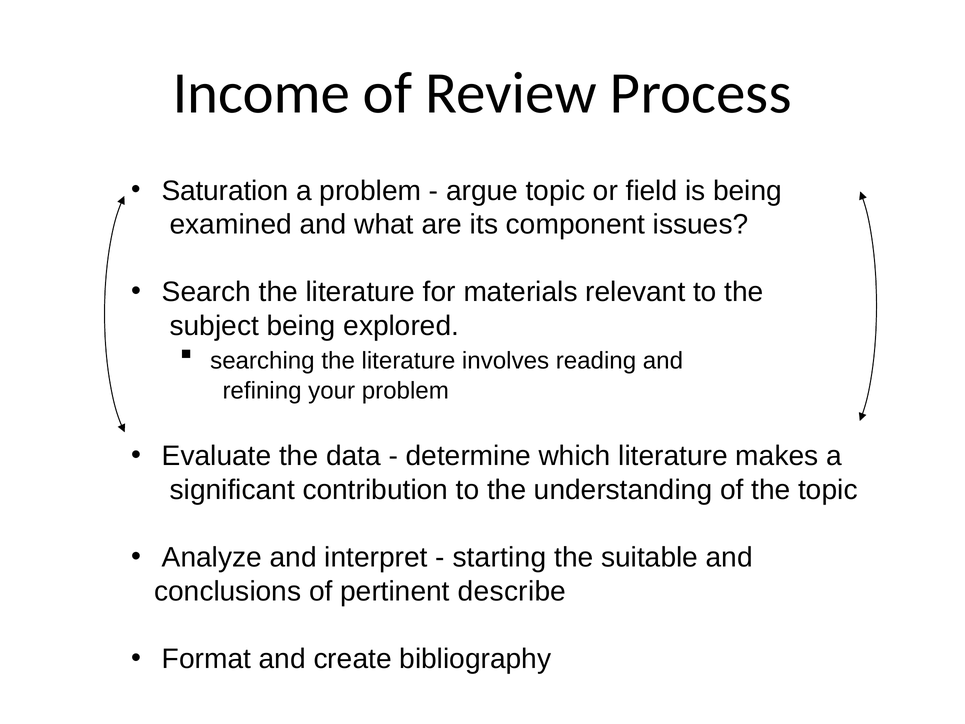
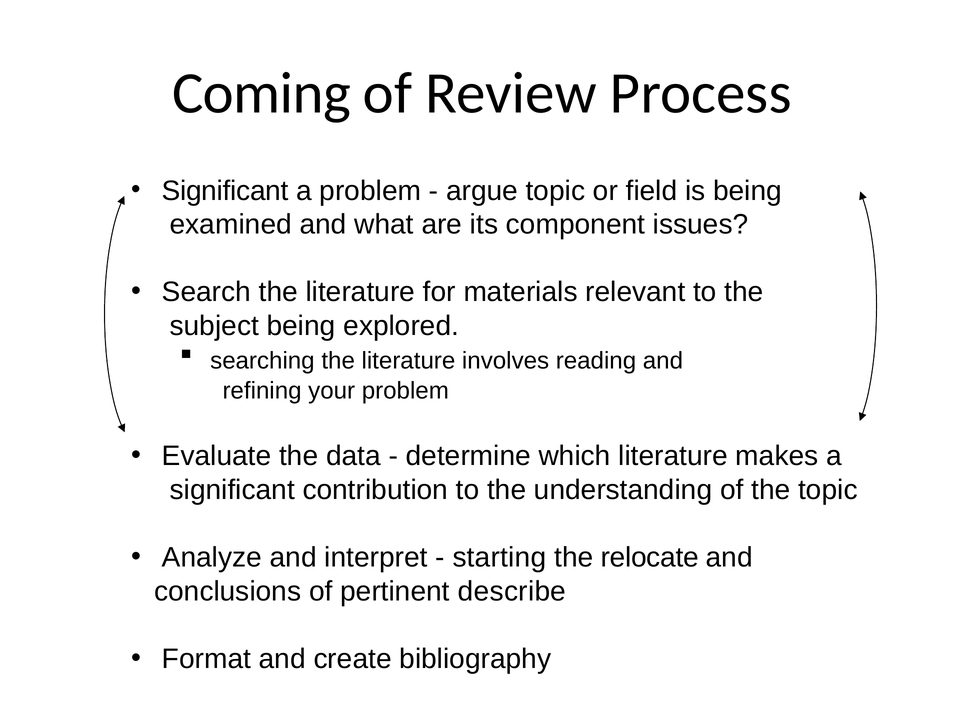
Income: Income -> Coming
Saturation at (225, 191): Saturation -> Significant
suitable: suitable -> relocate
